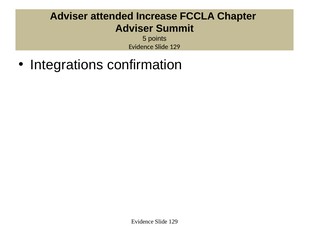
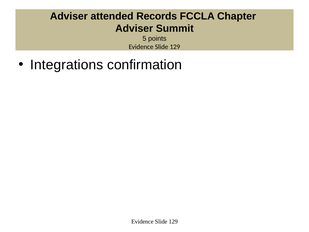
Increase: Increase -> Records
